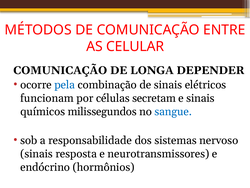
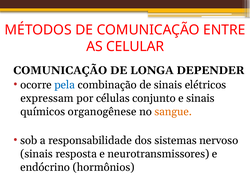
funcionam: funcionam -> expressam
secretam: secretam -> conjunto
milissegundos: milissegundos -> organogênese
sangue colour: blue -> orange
